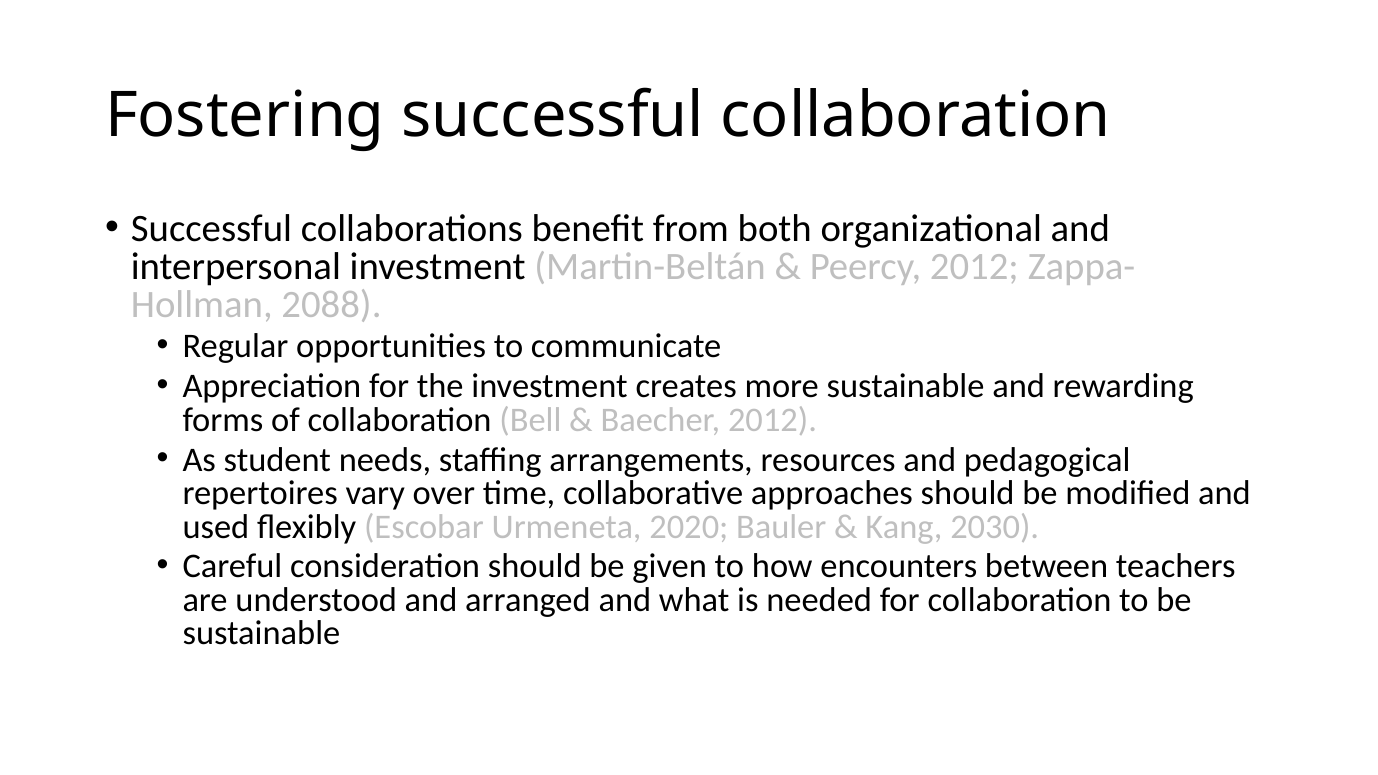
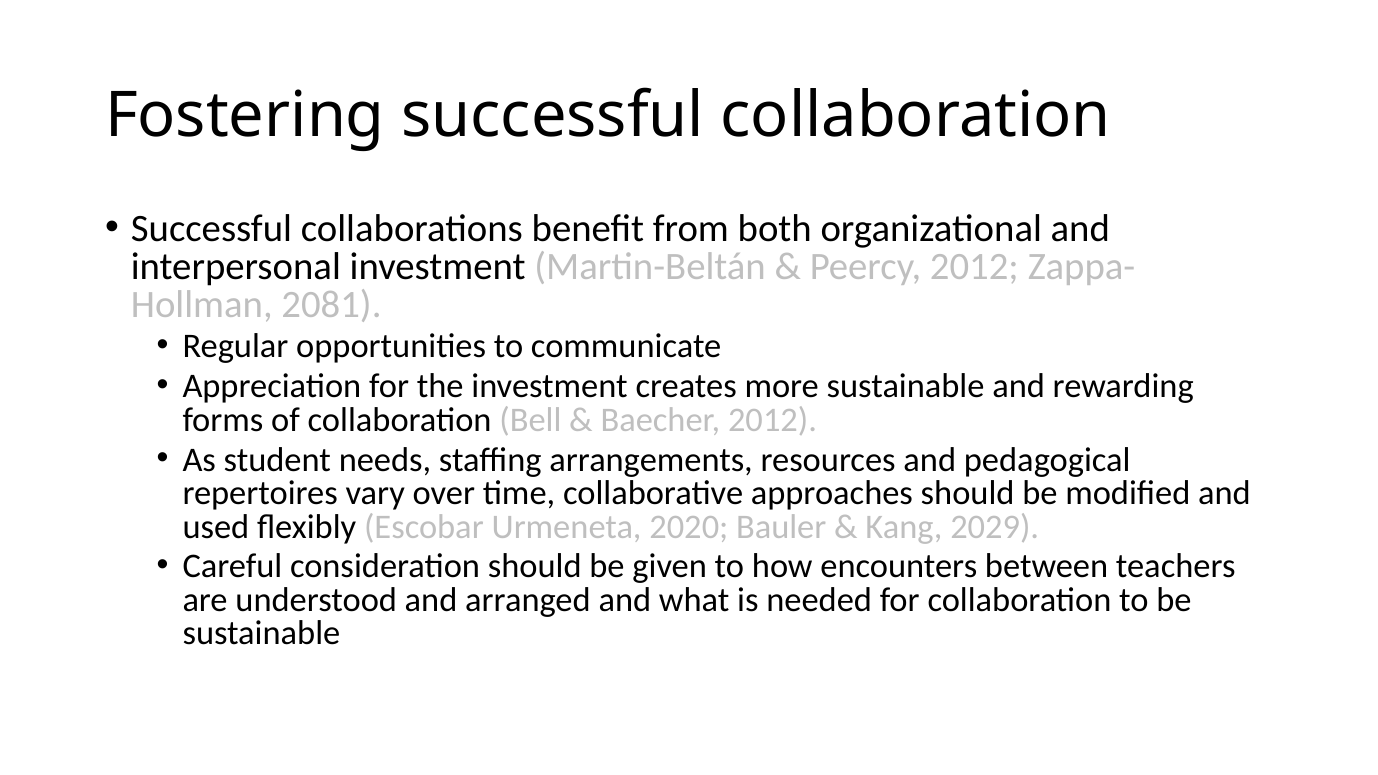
2088: 2088 -> 2081
2030: 2030 -> 2029
